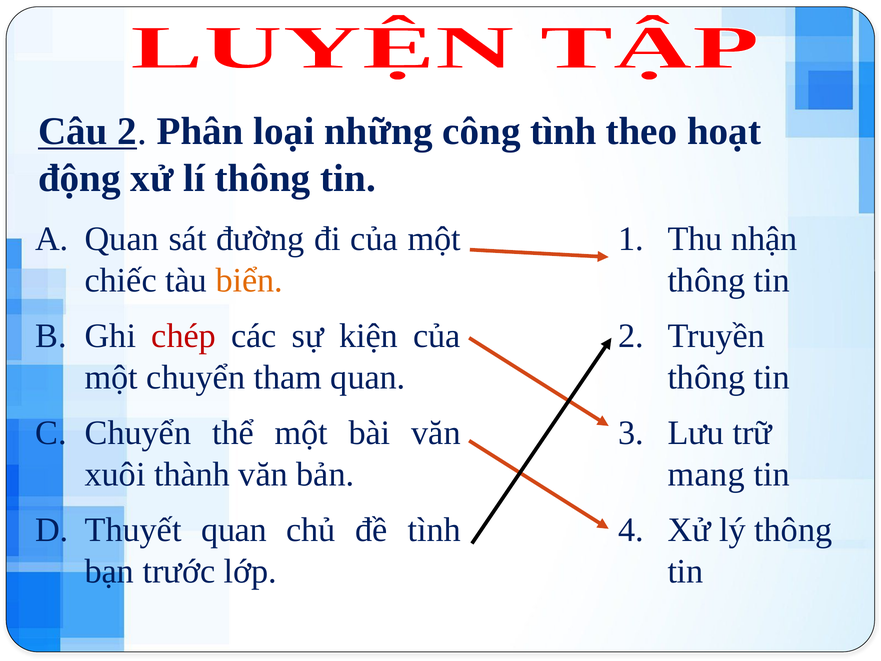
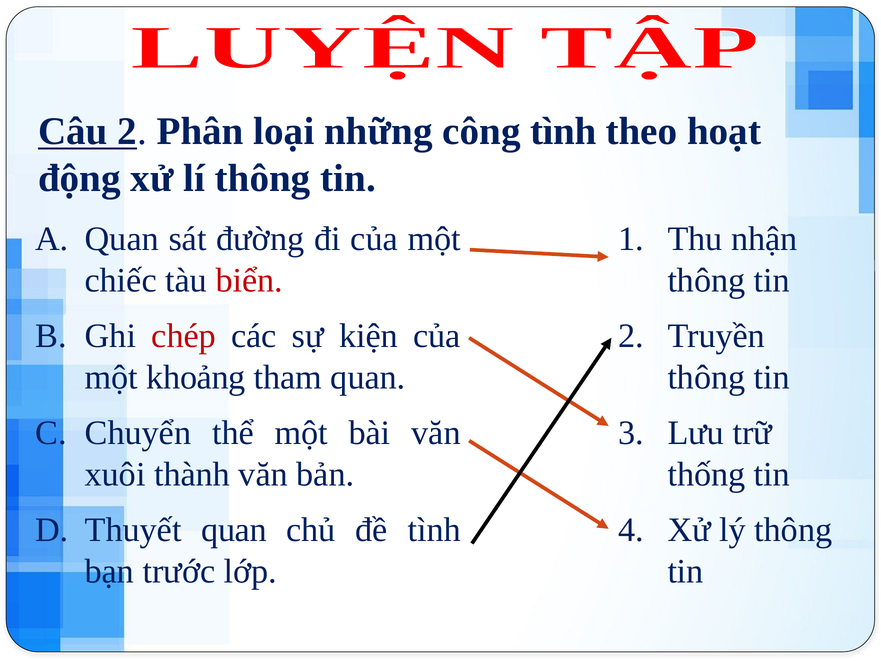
biển colour: orange -> red
một chuyển: chuyển -> khoảng
mang: mang -> thống
